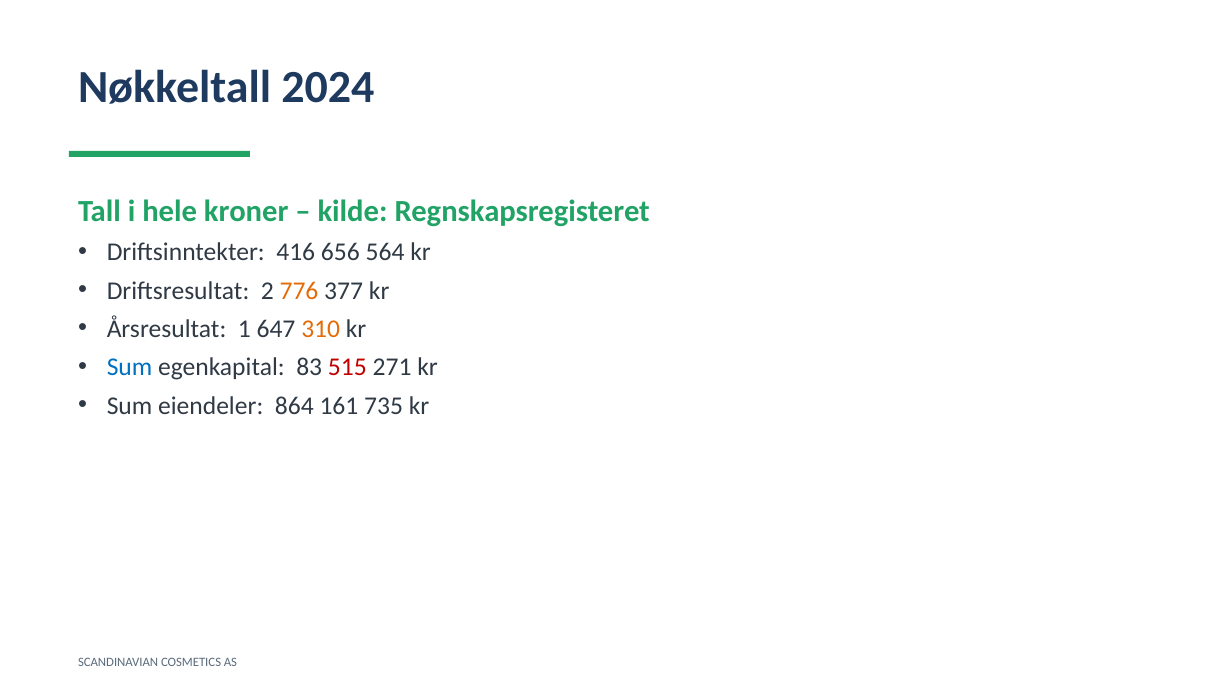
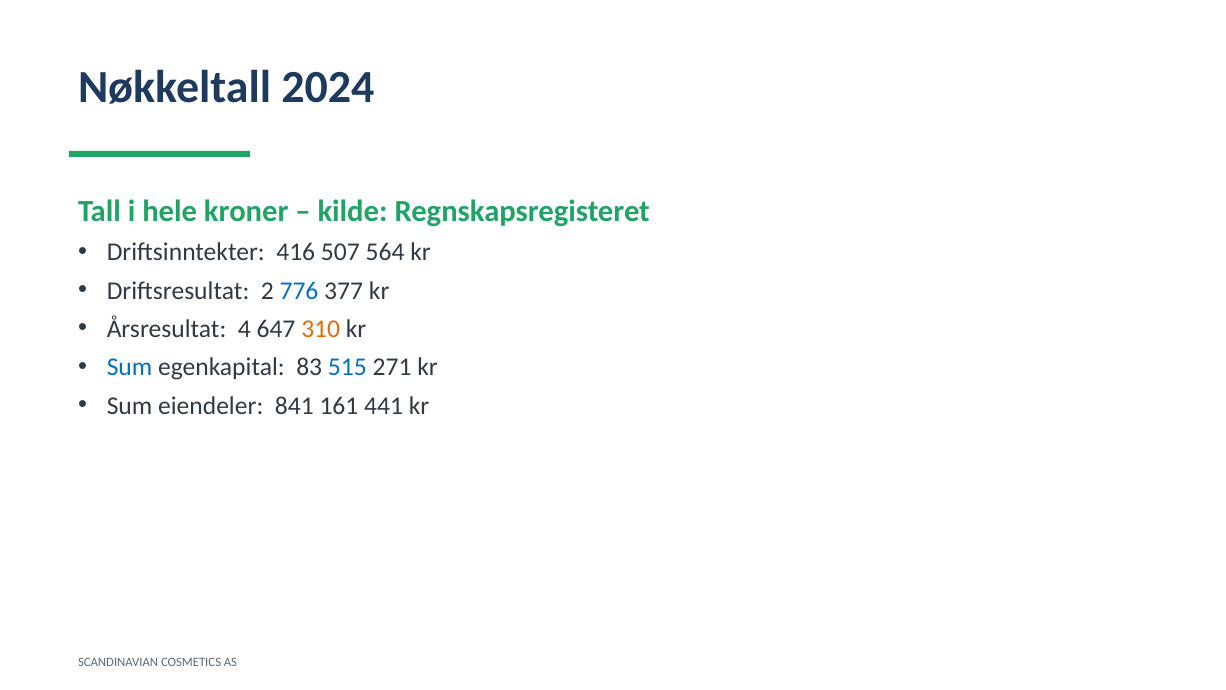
656: 656 -> 507
776 colour: orange -> blue
1: 1 -> 4
515 colour: red -> blue
864: 864 -> 841
735: 735 -> 441
